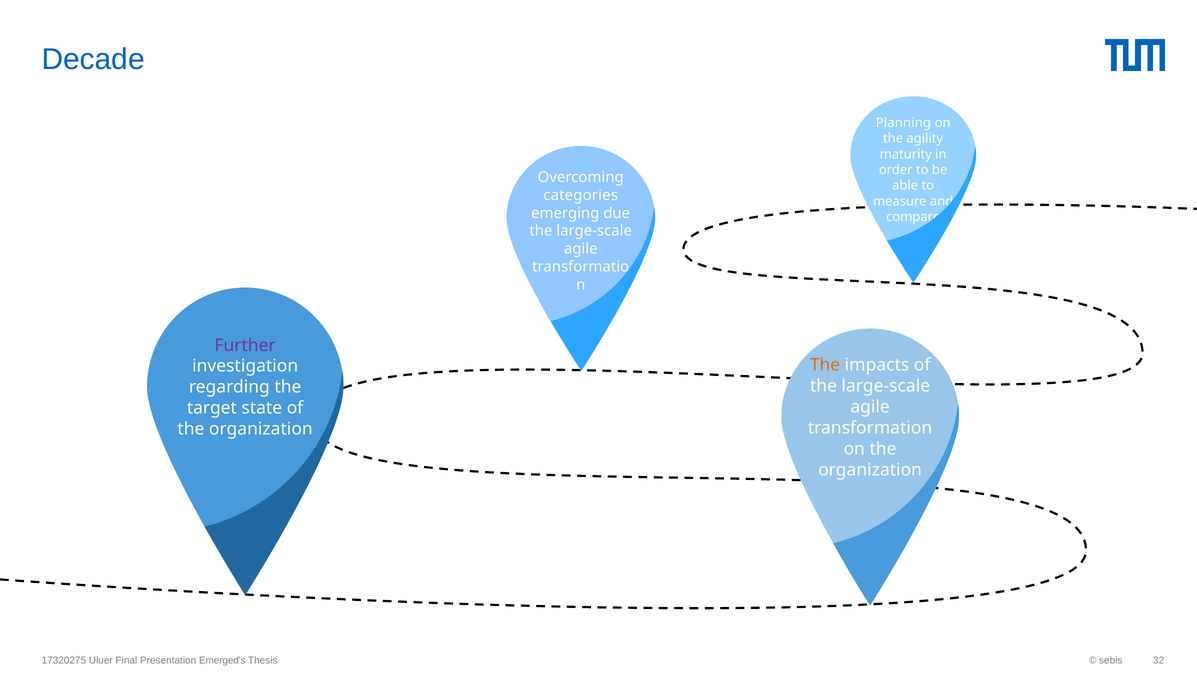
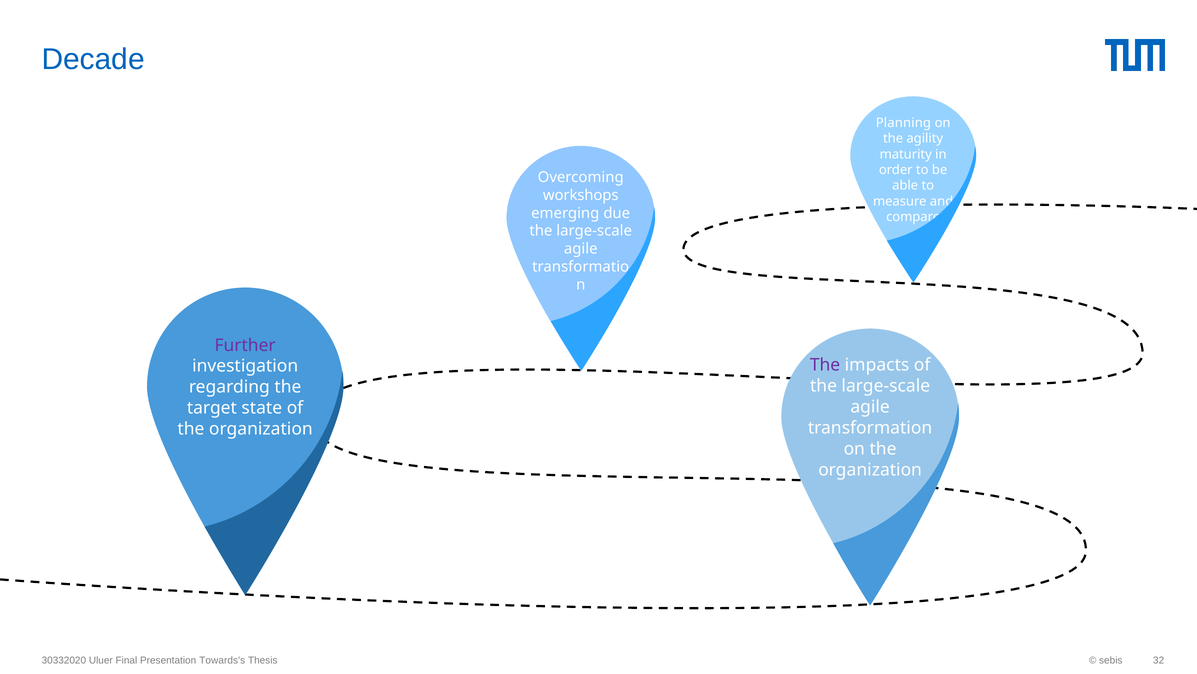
categories: categories -> workshops
The at (825, 365) colour: orange -> purple
17320275: 17320275 -> 30332020
Emerged's: Emerged's -> Towards's
